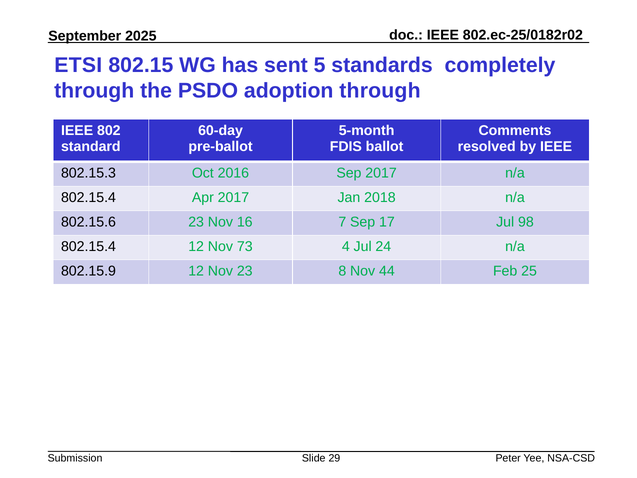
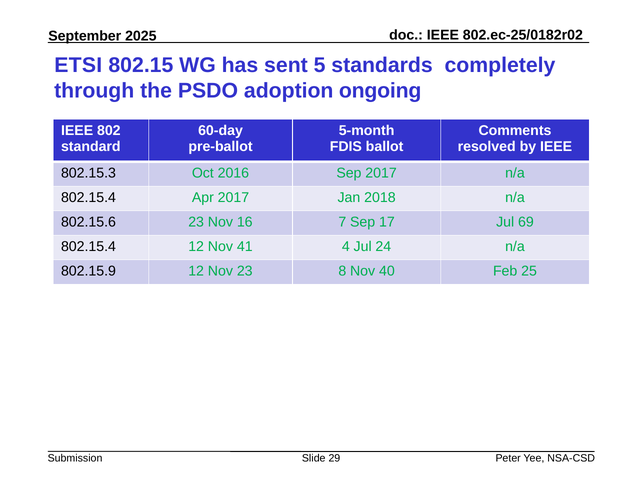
adoption through: through -> ongoing
98: 98 -> 69
73: 73 -> 41
44: 44 -> 40
